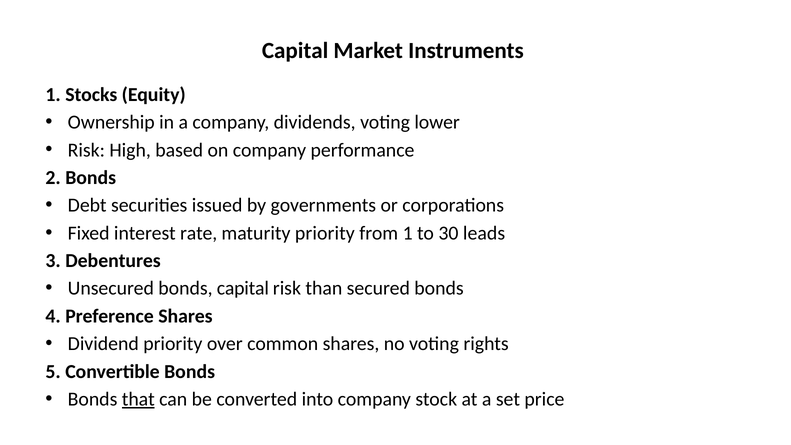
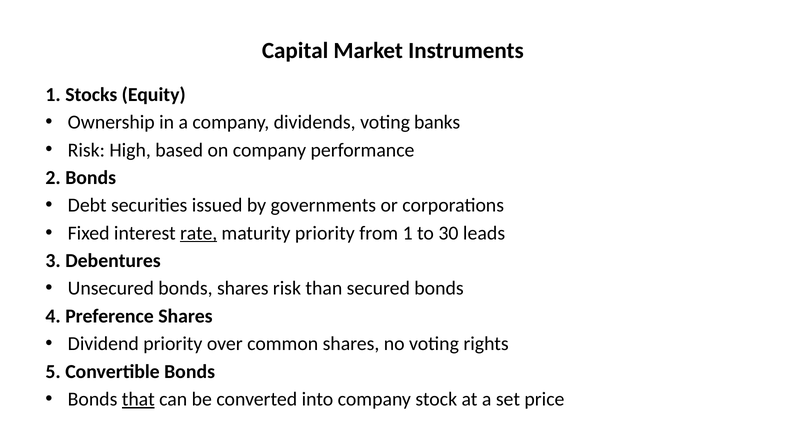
lower: lower -> banks
rate underline: none -> present
bonds capital: capital -> shares
